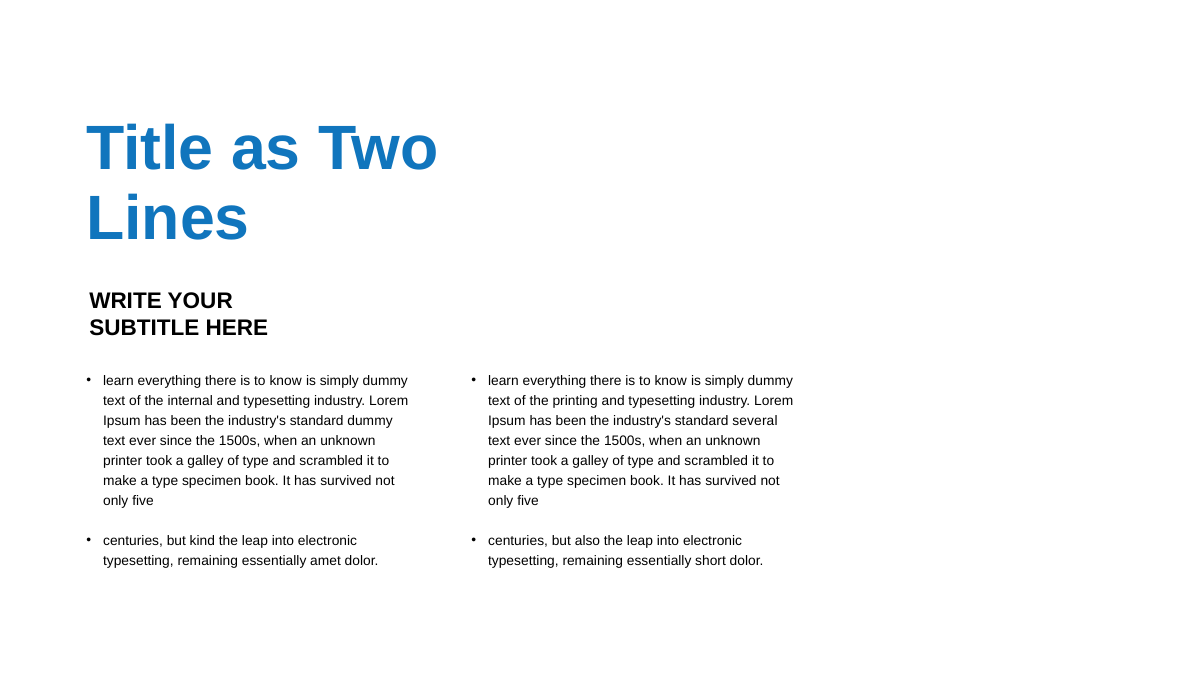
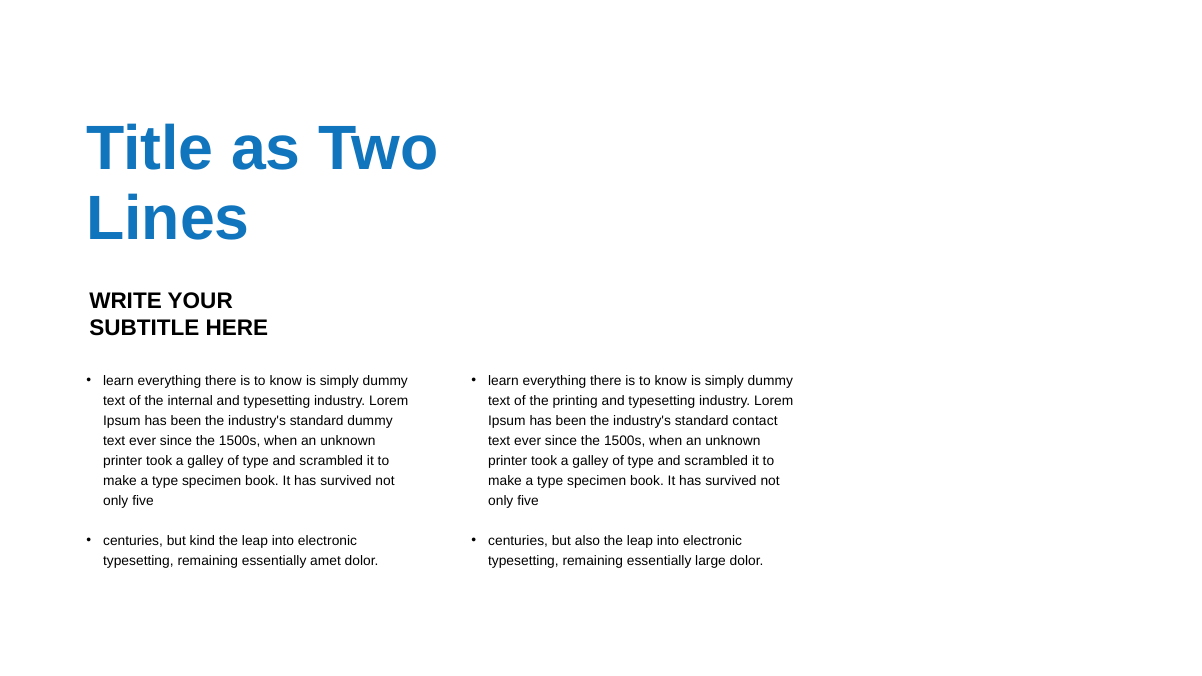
several: several -> contact
short: short -> large
